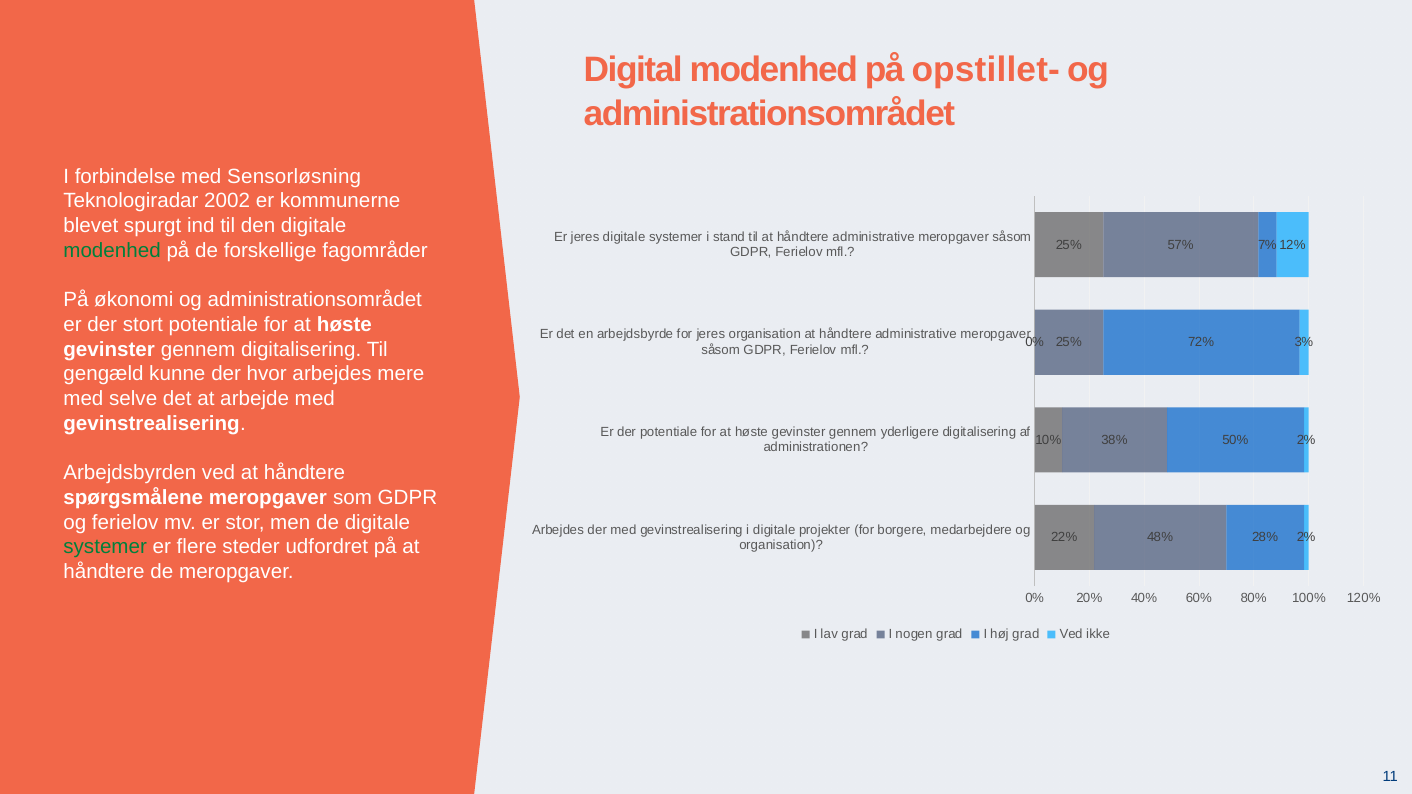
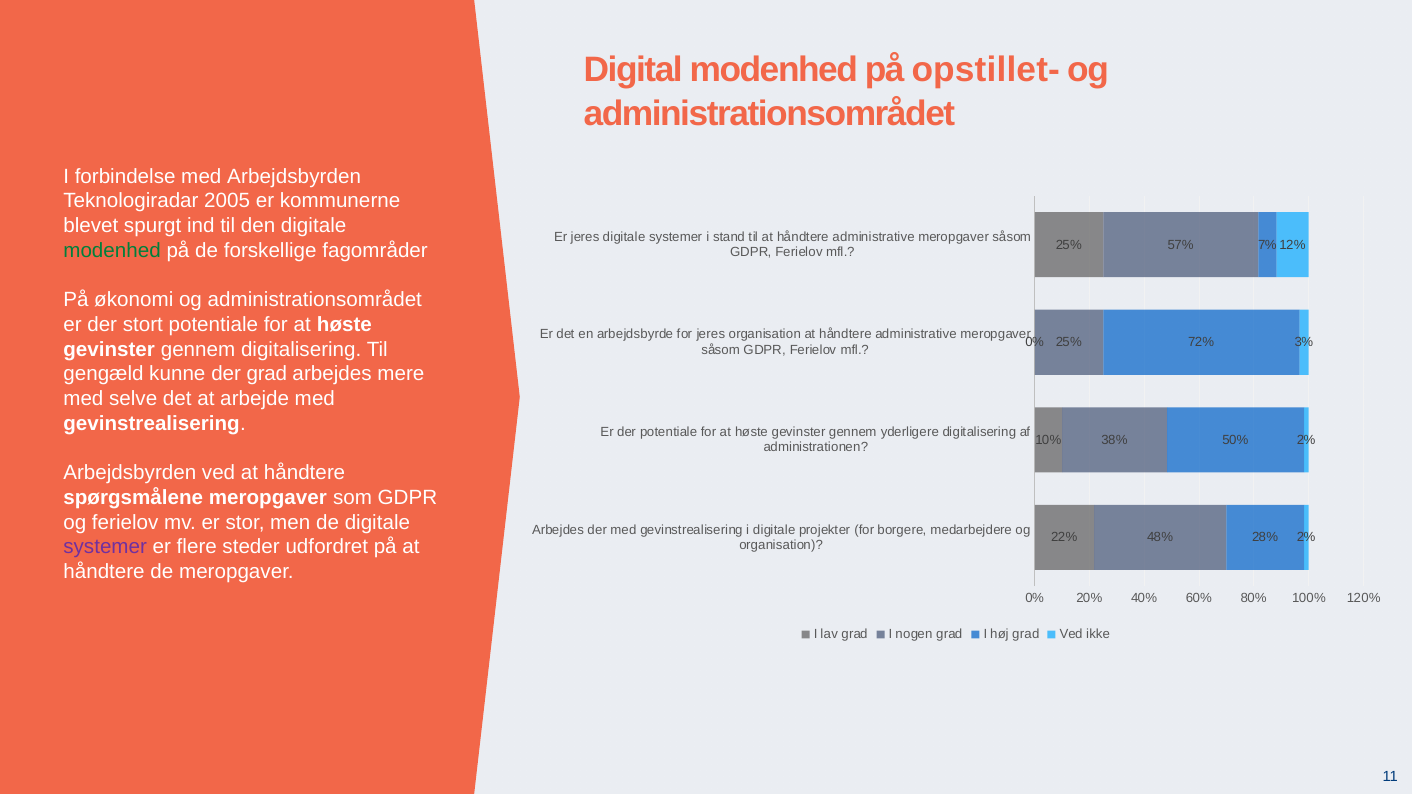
med Sensorløsning: Sensorløsning -> Arbejdsbyrden
2002: 2002 -> 2005
der hvor: hvor -> grad
systemer at (105, 547) colour: green -> purple
